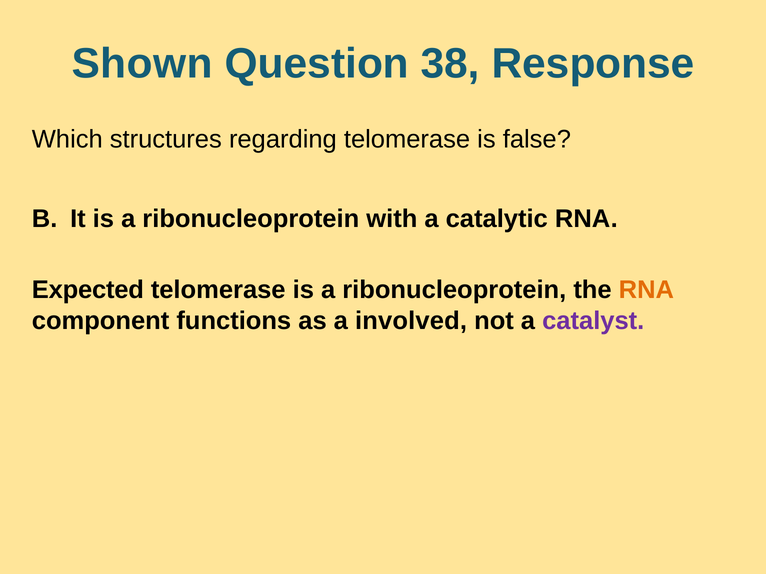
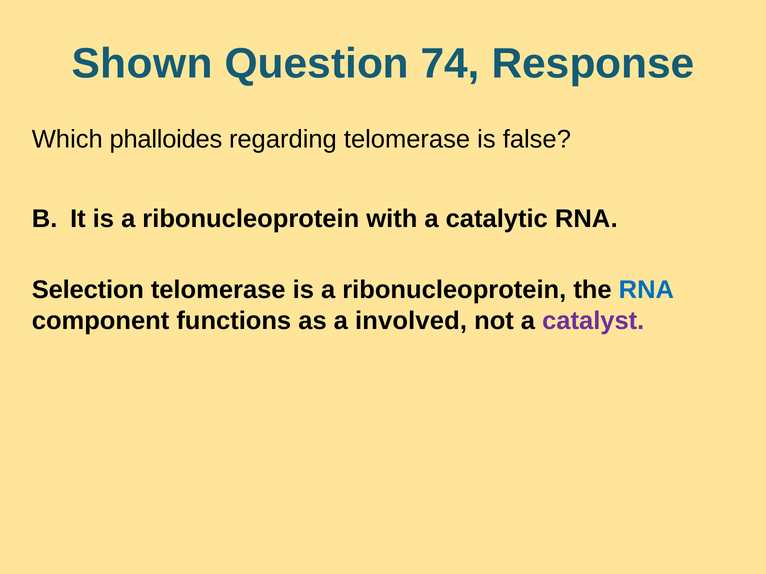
38: 38 -> 74
structures: structures -> phalloides
Expected: Expected -> Selection
RNA at (646, 290) colour: orange -> blue
